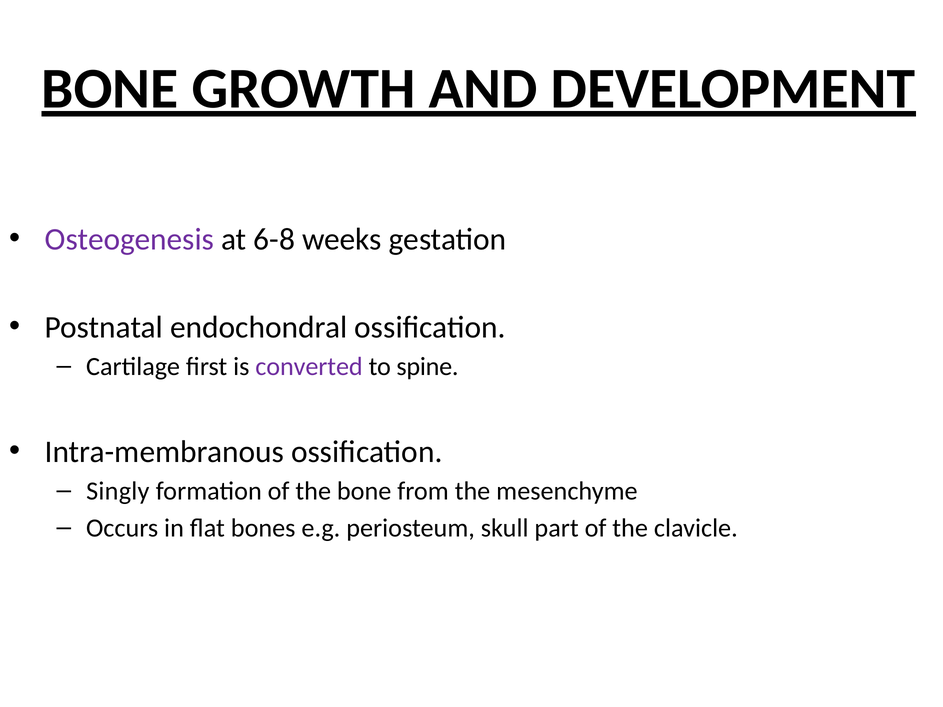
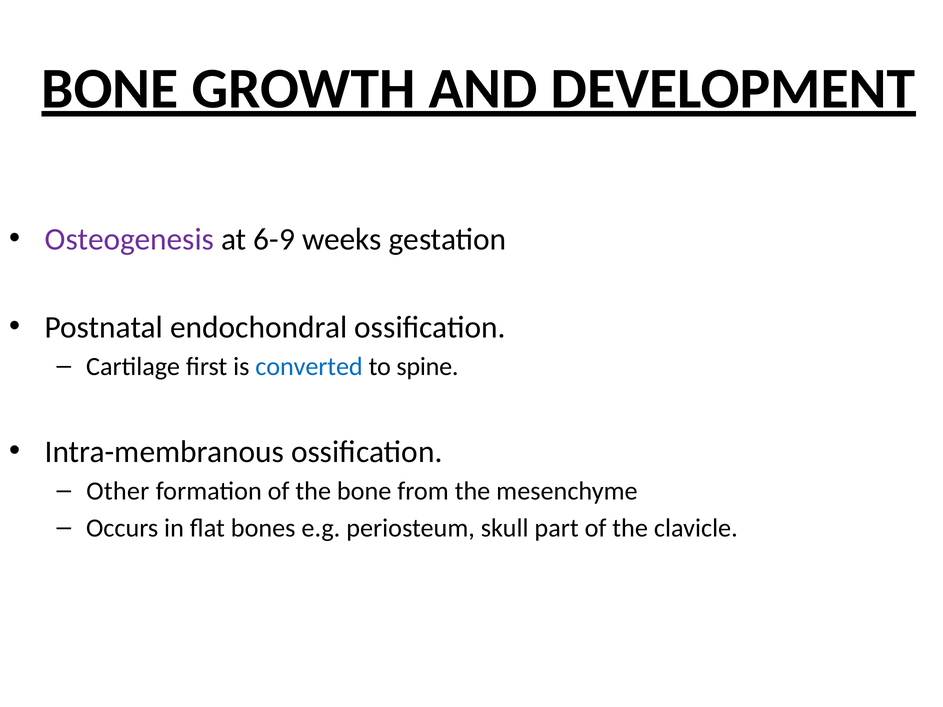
6-8: 6-8 -> 6-9
converted colour: purple -> blue
Singly: Singly -> Other
